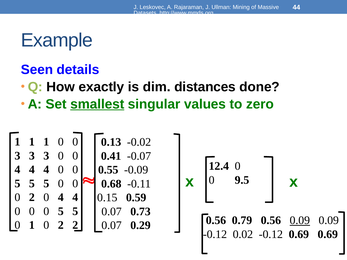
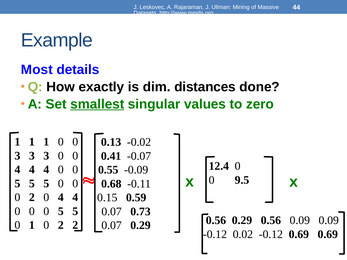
Seen: Seen -> Most
0.56 0.79: 0.79 -> 0.29
0.09 at (300, 221) underline: present -> none
